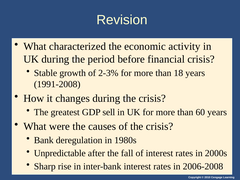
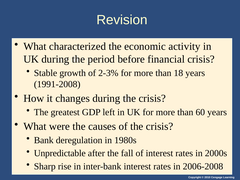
sell: sell -> left
